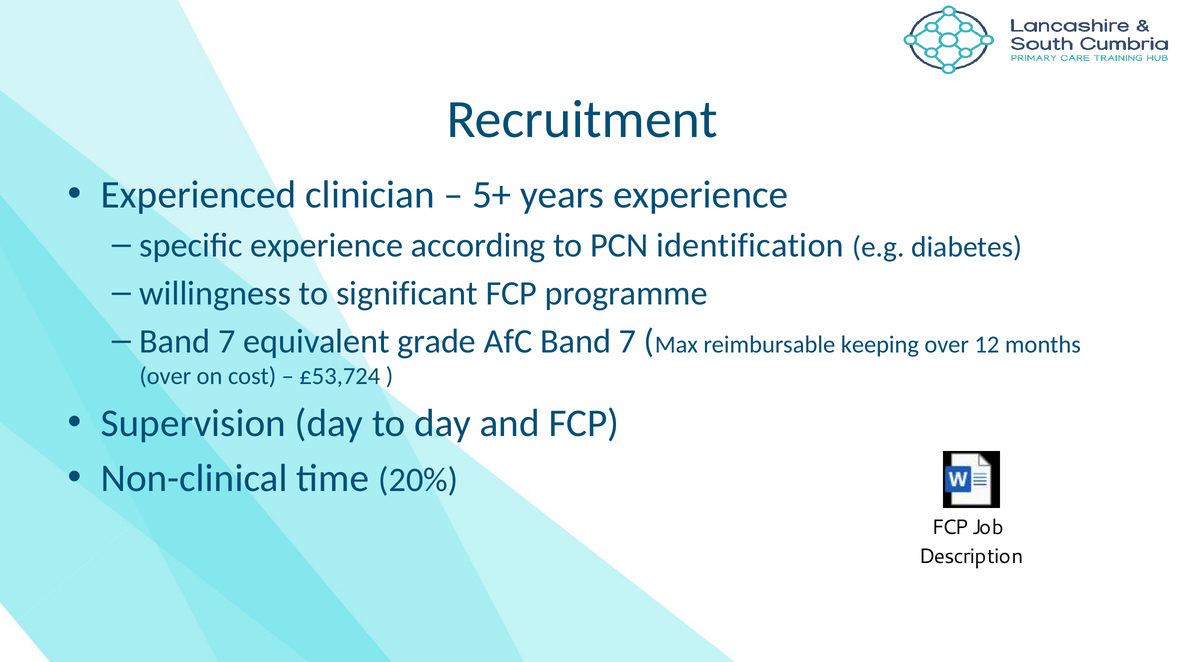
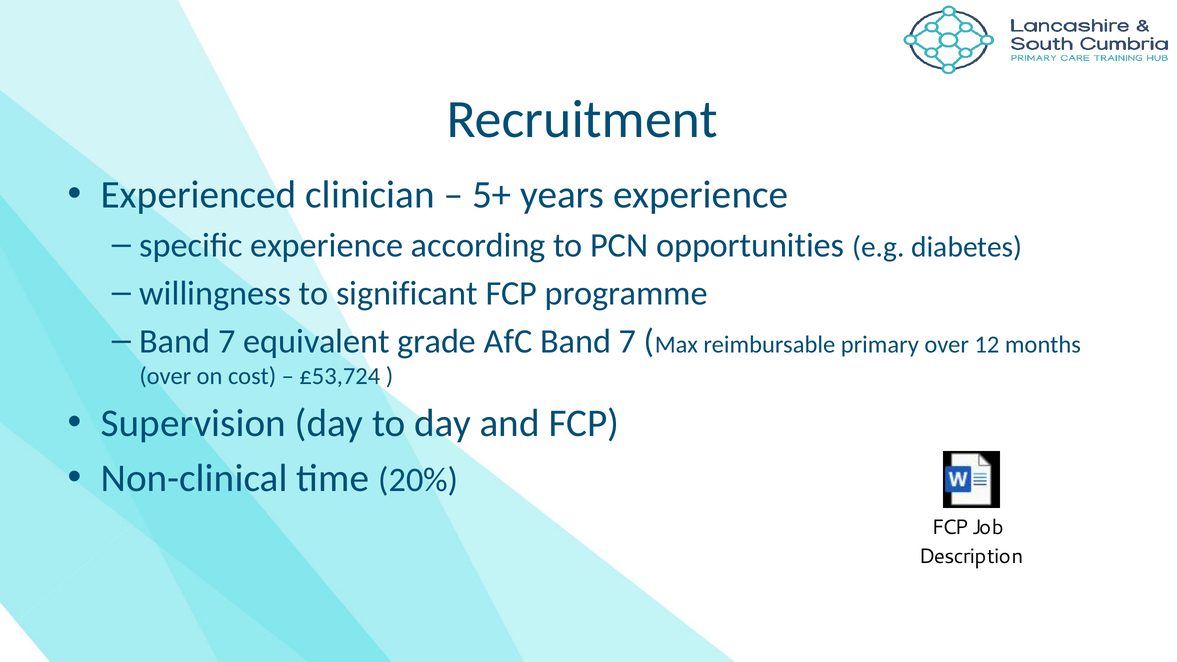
identification: identification -> opportunities
keeping: keeping -> primary
